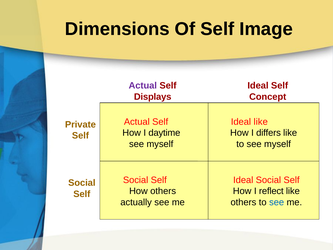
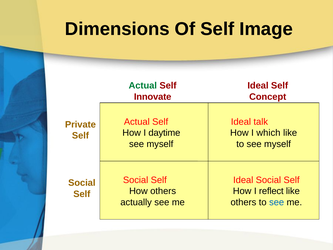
Actual at (143, 86) colour: purple -> green
Displays: Displays -> Innovate
Ideal like: like -> talk
differs: differs -> which
